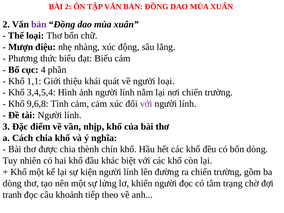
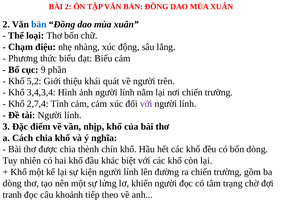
bản at (39, 24) colour: purple -> blue
Mượn: Mượn -> Chạm
4: 4 -> 9
1,1: 1,1 -> 5,2
người loại: loại -> trên
3,4,5,4: 3,4,5,4 -> 3,4,3,4
9,6,8: 9,6,8 -> 2,7,4
